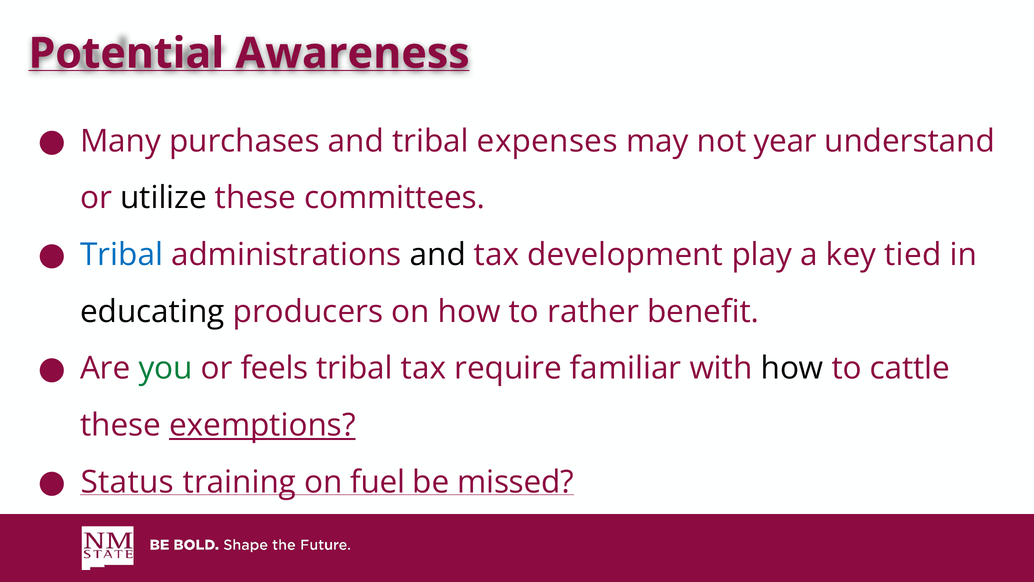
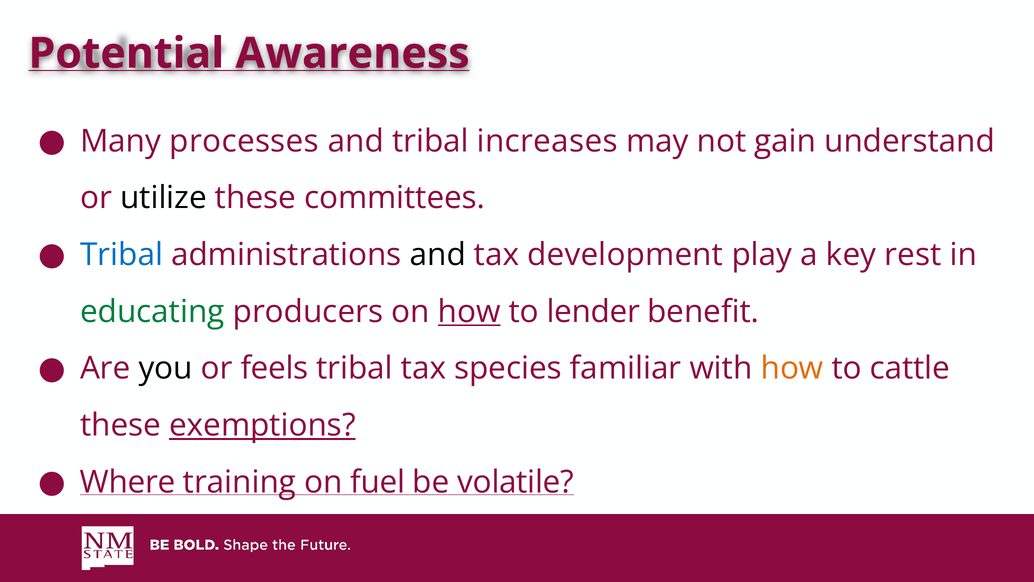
purchases: purchases -> processes
expenses: expenses -> increases
year: year -> gain
tied: tied -> rest
educating colour: black -> green
how at (469, 311) underline: none -> present
rather: rather -> lender
you colour: green -> black
require: require -> species
how at (792, 368) colour: black -> orange
Status: Status -> Where
missed: missed -> volatile
